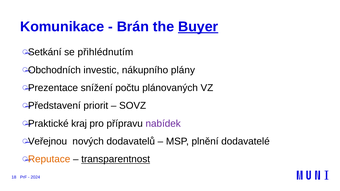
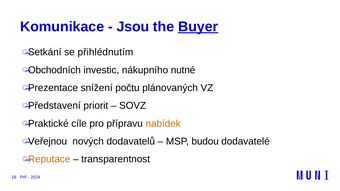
Brán: Brán -> Jsou
plány: plány -> nutné
kraj: kraj -> cíle
nabídek colour: purple -> orange
plnění: plnění -> budou
transparentnost underline: present -> none
